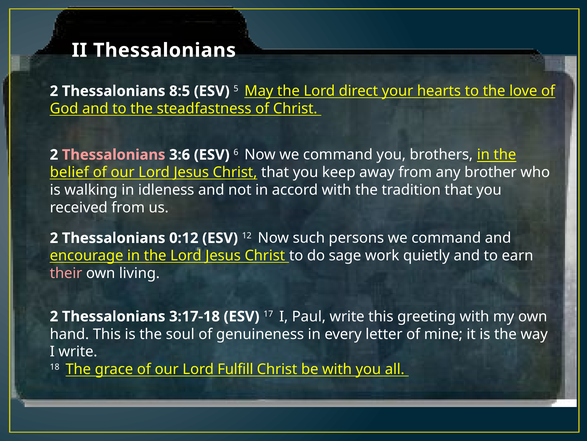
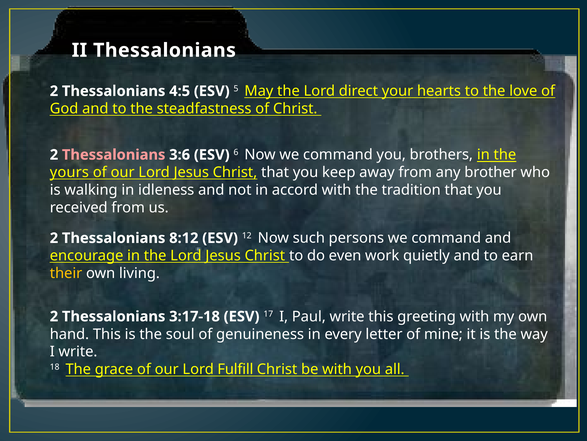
8:5: 8:5 -> 4:5
belief: belief -> yours
0:12: 0:12 -> 8:12
sage: sage -> even
their colour: pink -> yellow
